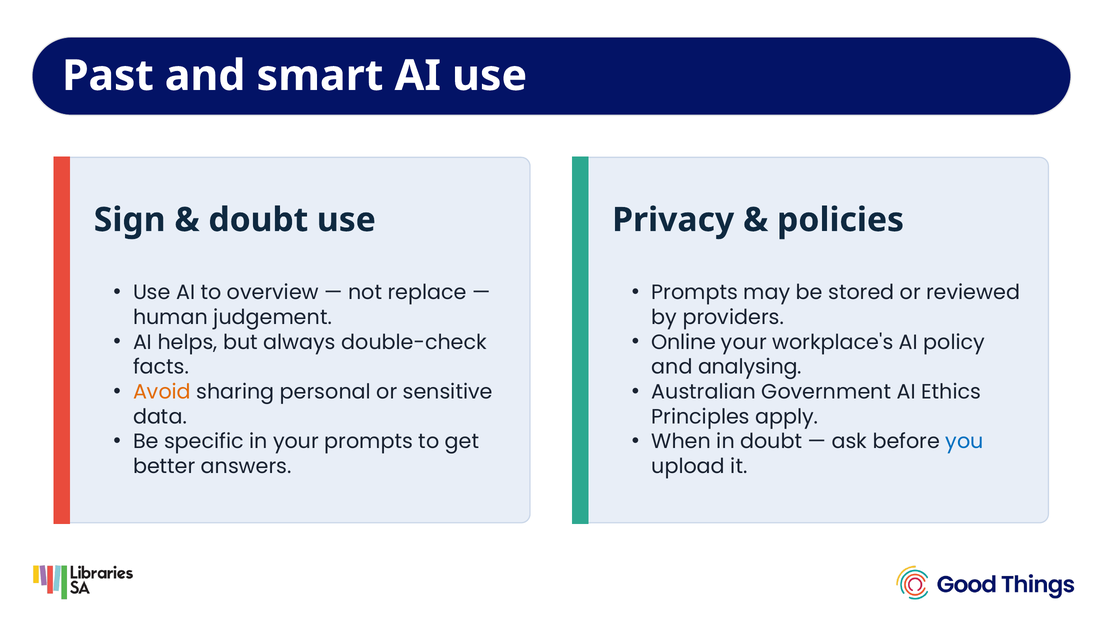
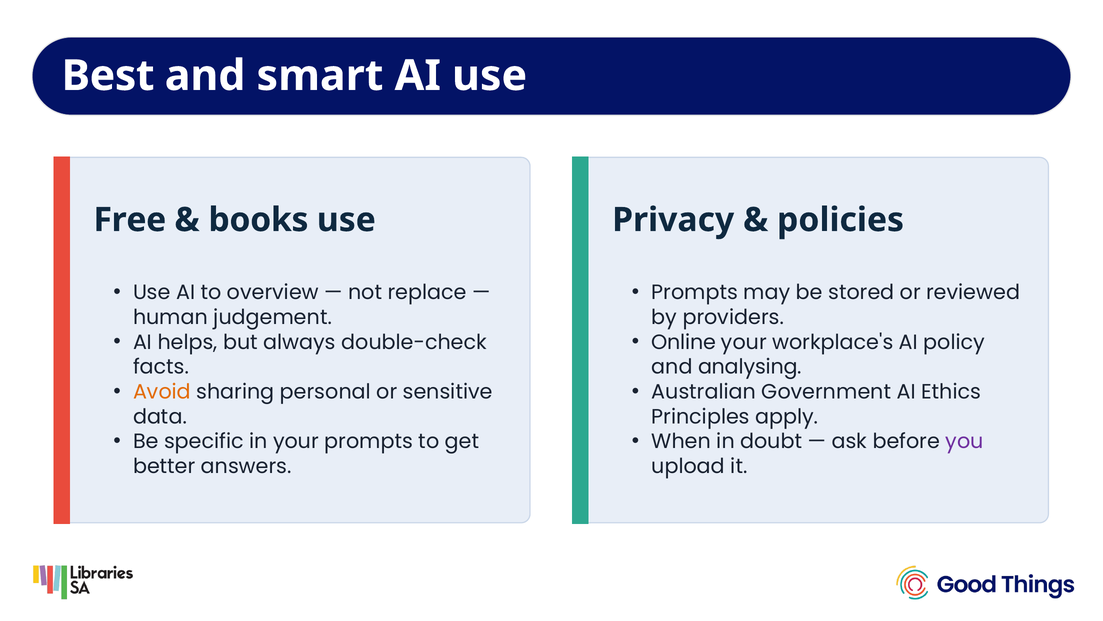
Past: Past -> Best
Sign: Sign -> Free
doubt at (258, 220): doubt -> books
you colour: blue -> purple
